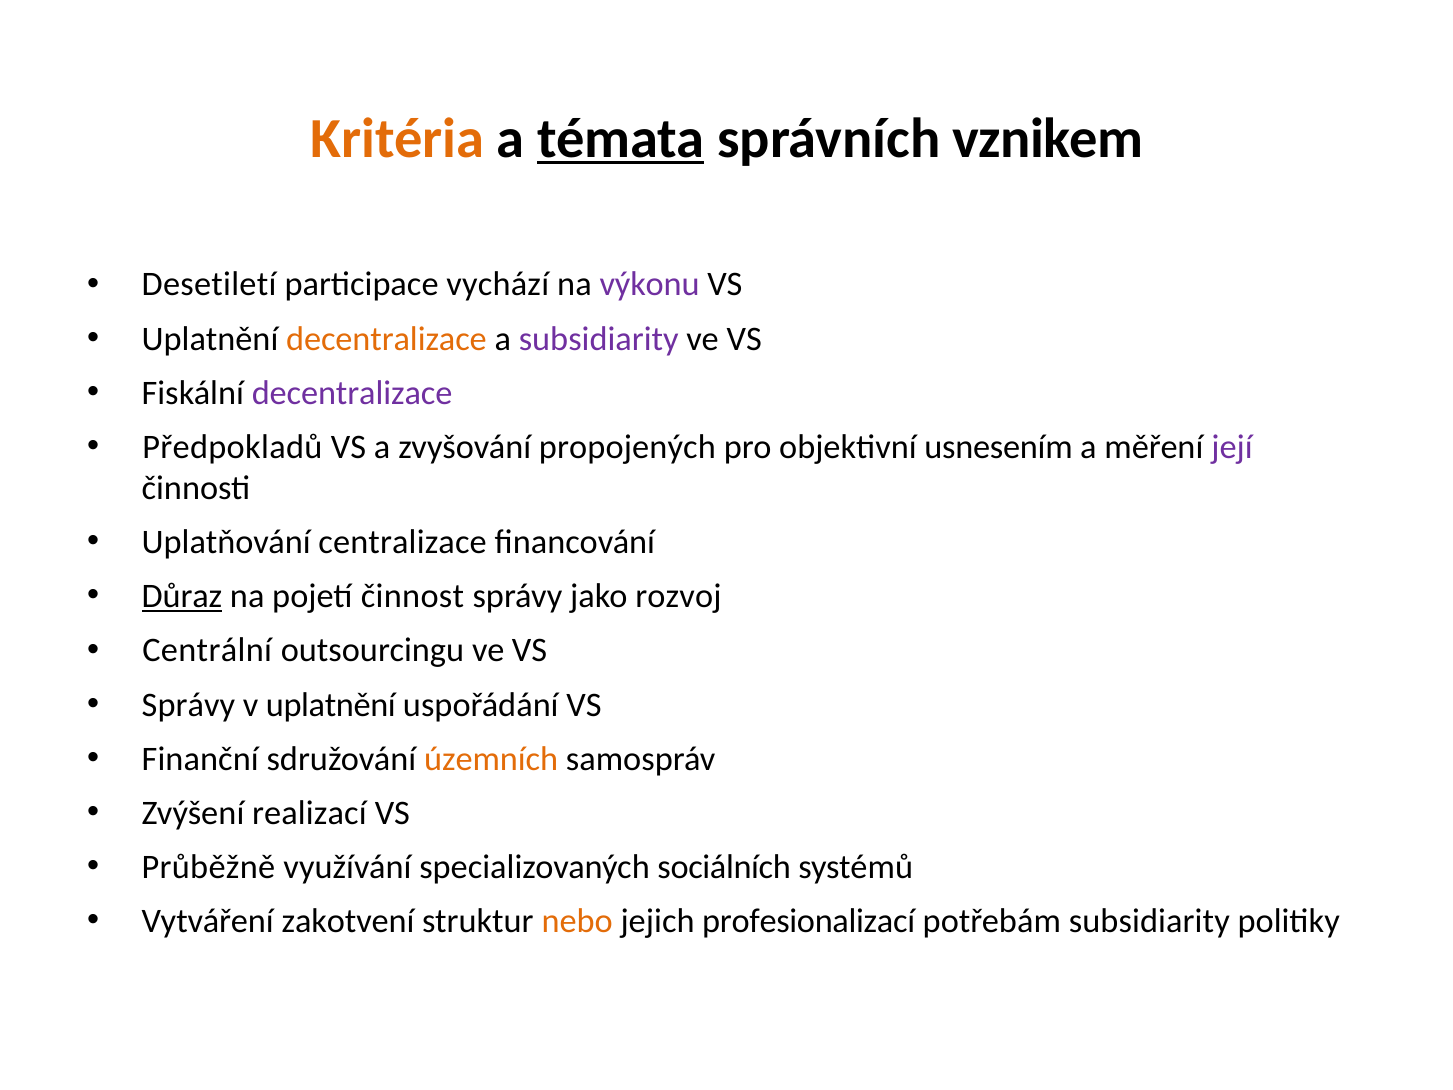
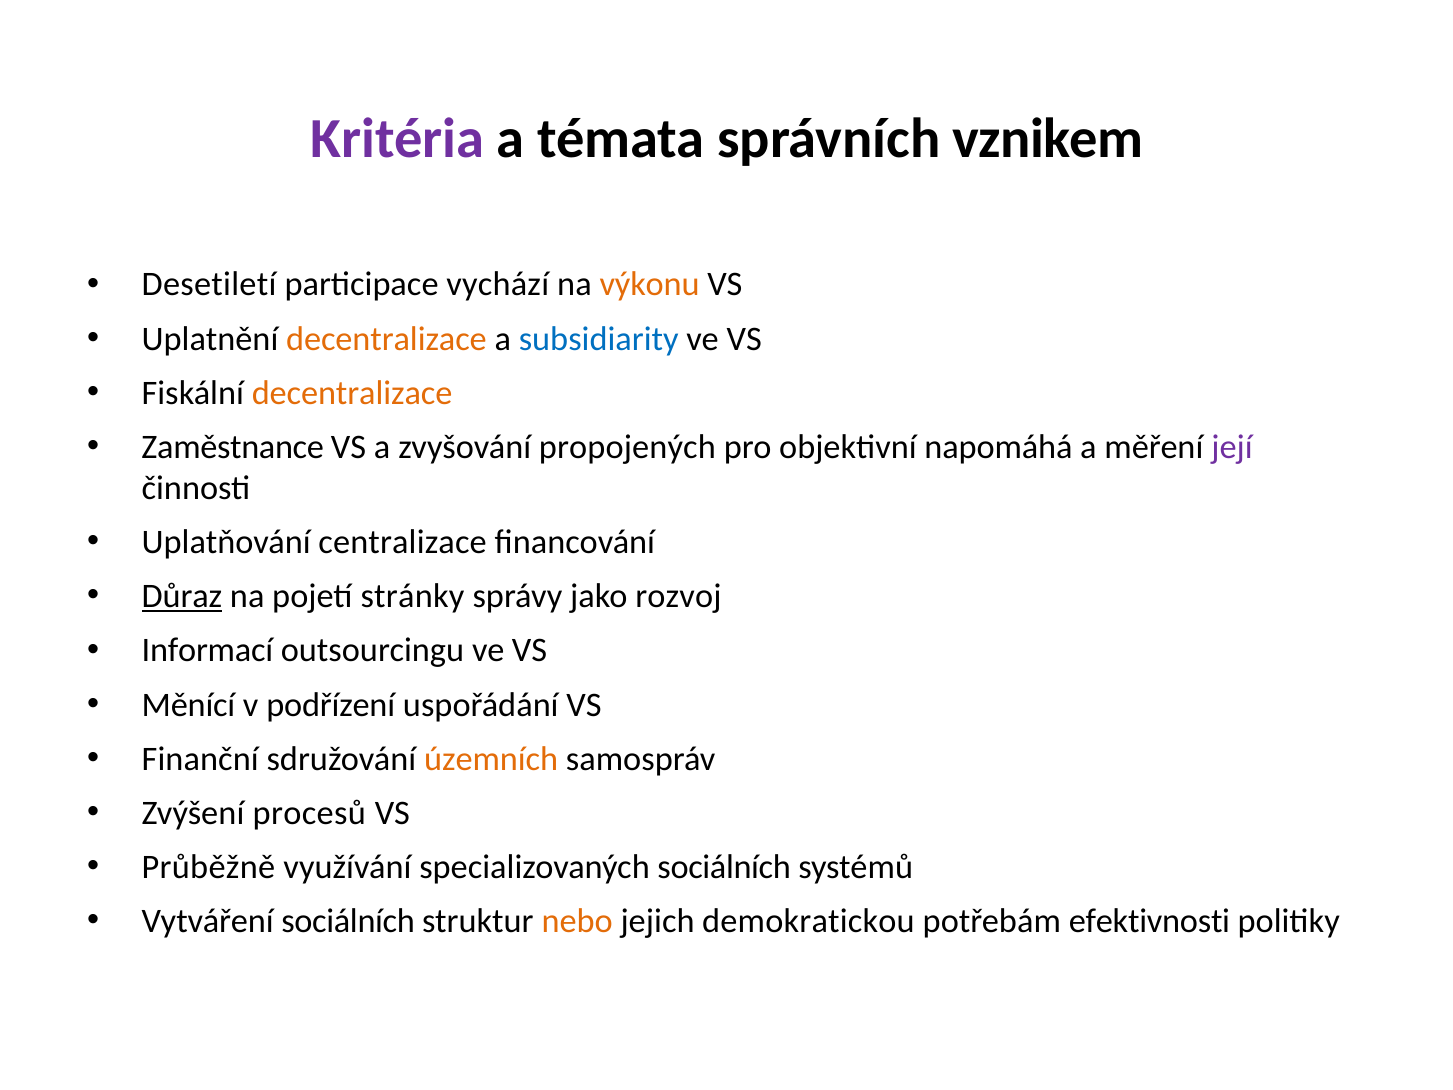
Kritéria colour: orange -> purple
témata underline: present -> none
výkonu colour: purple -> orange
subsidiarity at (599, 339) colour: purple -> blue
decentralizace at (352, 393) colour: purple -> orange
Předpokladů: Předpokladů -> Zaměstnance
usnesením: usnesením -> napomáhá
činnost: činnost -> stránky
Centrální: Centrální -> Informací
Správy at (188, 705): Správy -> Měnící
v uplatnění: uplatnění -> podřízení
realizací: realizací -> procesů
Vytváření zakotvení: zakotvení -> sociálních
profesionalizací: profesionalizací -> demokratickou
potřebám subsidiarity: subsidiarity -> efektivnosti
